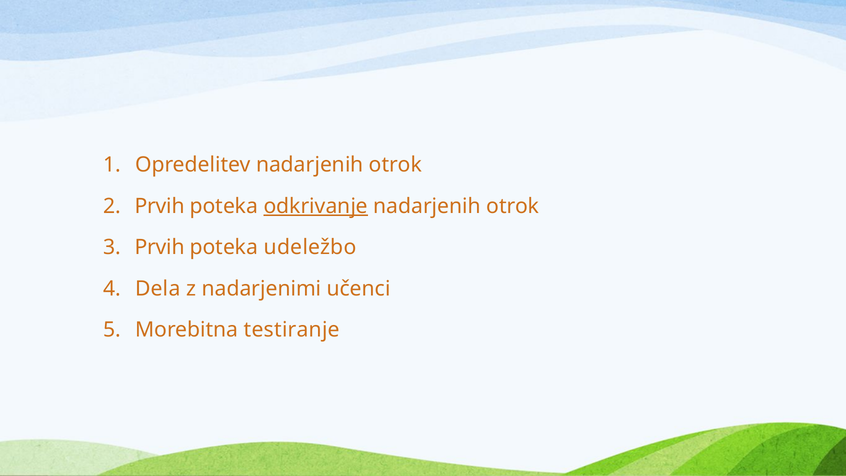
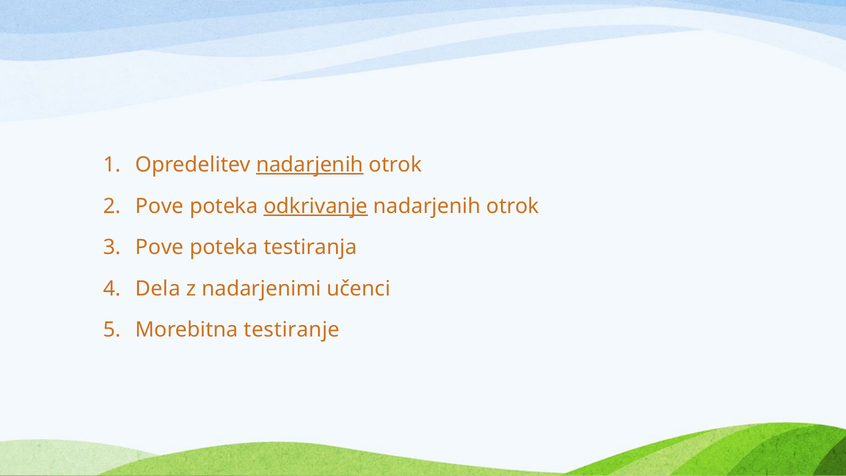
nadarjenih at (310, 165) underline: none -> present
Prvih at (160, 206): Prvih -> Pove
Prvih at (160, 247): Prvih -> Pove
udeležbo: udeležbo -> testiranja
